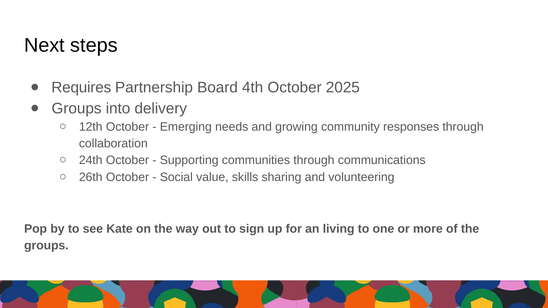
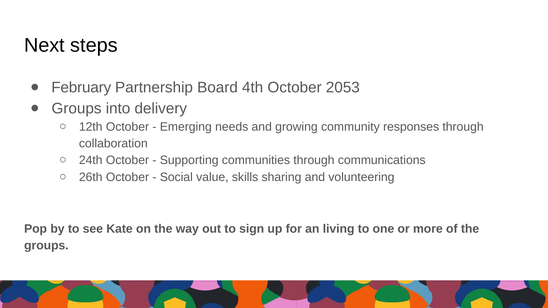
Requires: Requires -> February
2025: 2025 -> 2053
